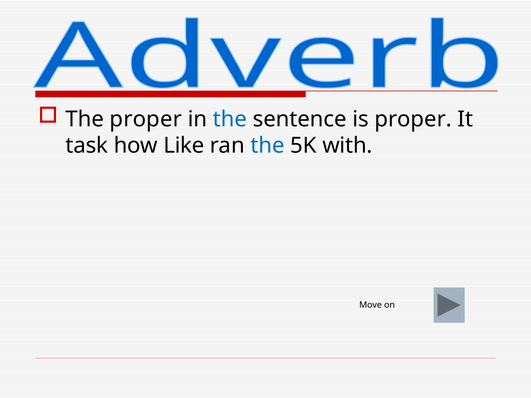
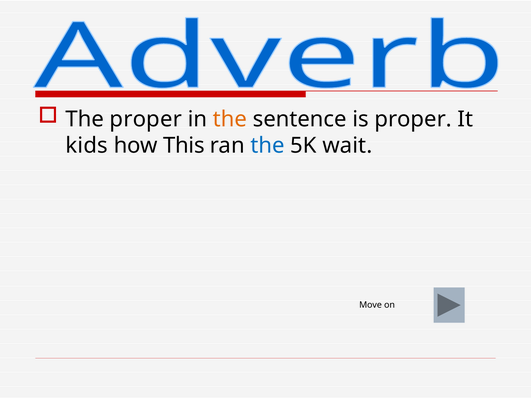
the at (230, 119) colour: blue -> orange
task: task -> kids
Like: Like -> This
with: with -> wait
